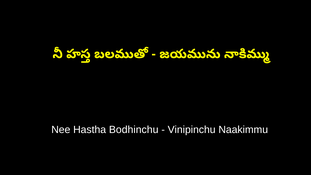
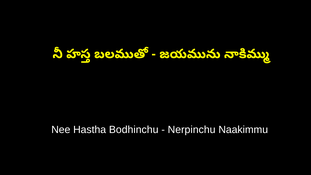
Vinipinchu: Vinipinchu -> Nerpinchu
